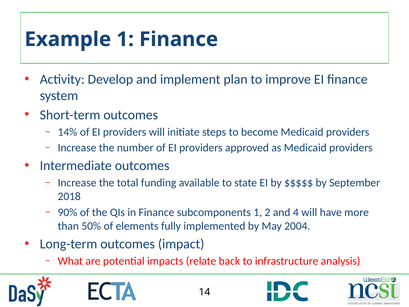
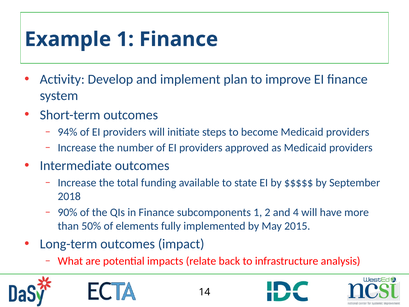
14%: 14% -> 94%
2004: 2004 -> 2015
